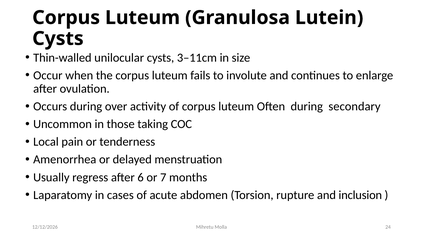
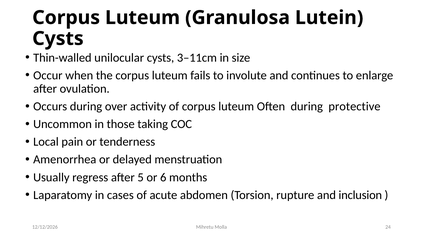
secondary: secondary -> protective
6: 6 -> 5
7: 7 -> 6
